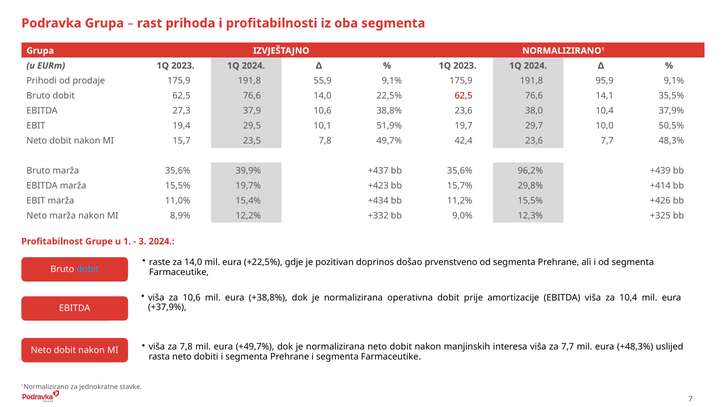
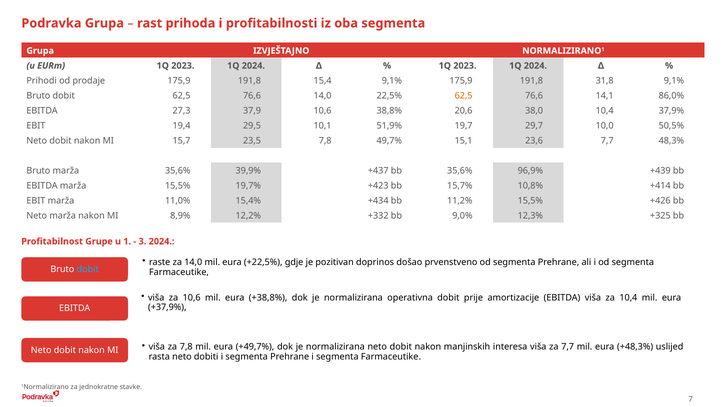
55,9: 55,9 -> 15,4
95,9: 95,9 -> 31,8
62,5 at (464, 96) colour: red -> orange
35,5%: 35,5% -> 86,0%
38,8% 23,6: 23,6 -> 20,6
42,4: 42,4 -> 15,1
96,2%: 96,2% -> 96,9%
29,8%: 29,8% -> 10,8%
